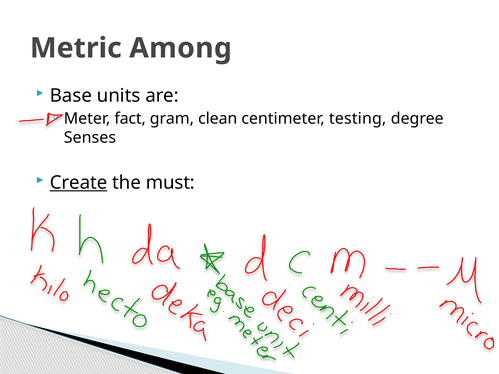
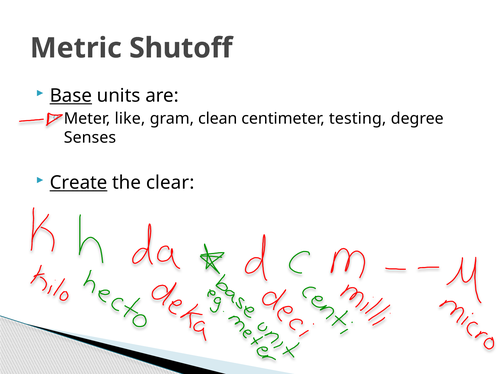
Among: Among -> Shutoff
Base underline: none -> present
fact: fact -> like
must: must -> clear
